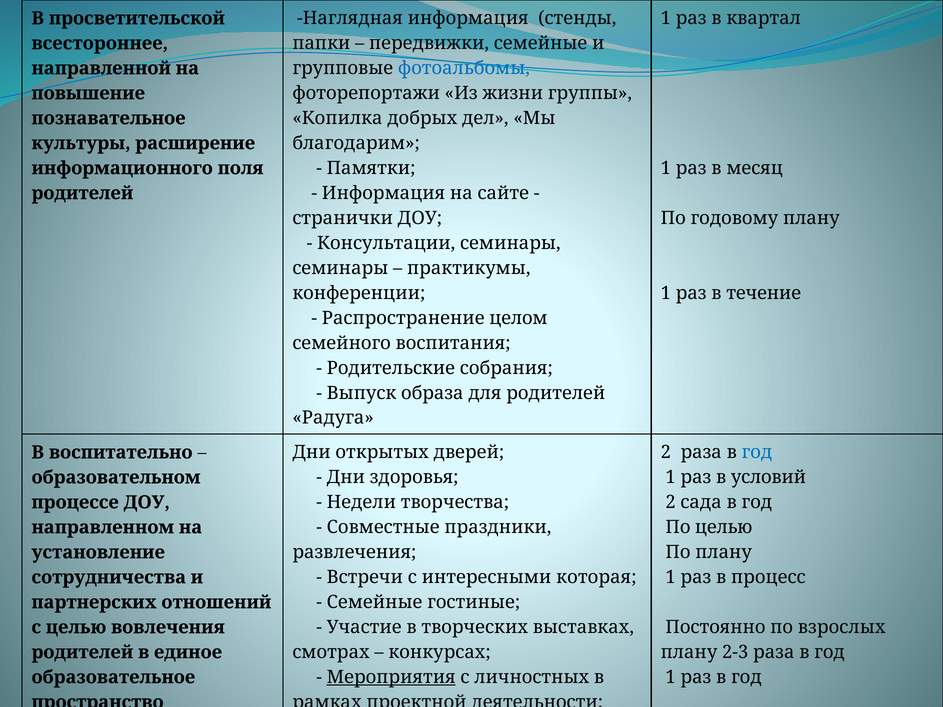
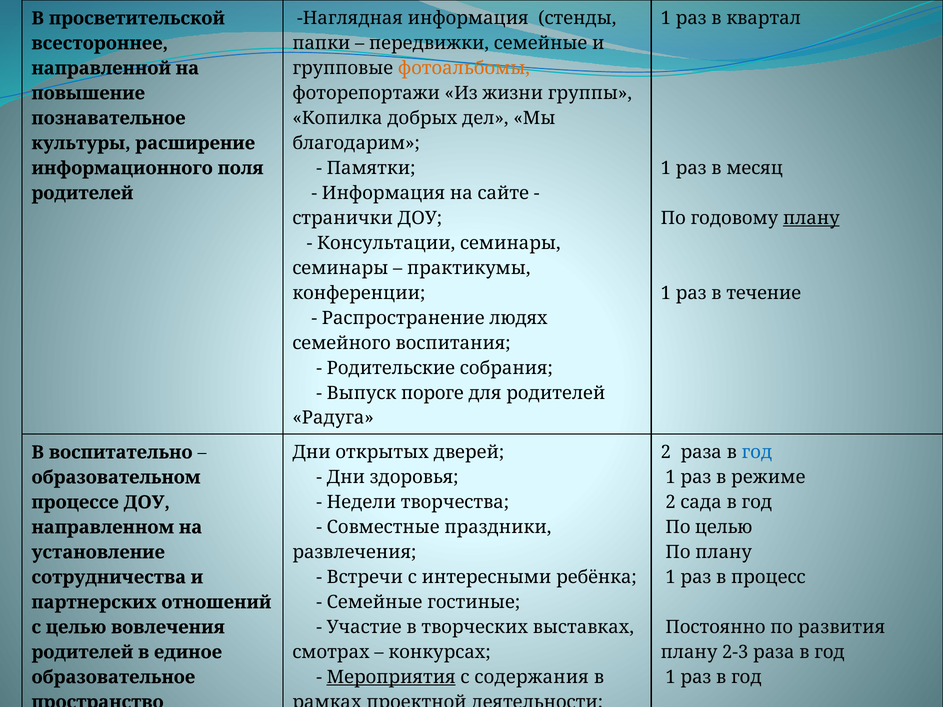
фотоальбомы colour: blue -> orange
плану at (811, 218) underline: none -> present
целом: целом -> людях
образа: образа -> пороге
условий: условий -> режиме
которая: которая -> ребёнка
взрослых: взрослых -> развития
личностных: личностных -> содержания
